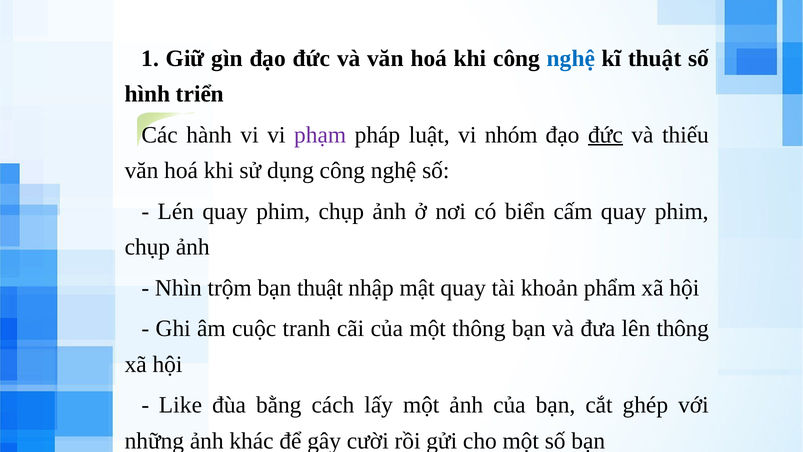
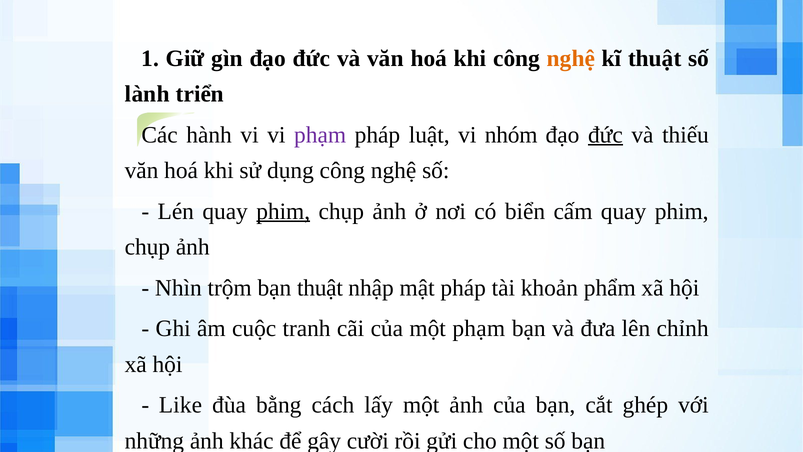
nghệ at (571, 58) colour: blue -> orange
hình: hình -> lành
phim at (283, 211) underline: none -> present
mật quay: quay -> pháp
một thông: thông -> phạm
lên thông: thông -> chỉnh
